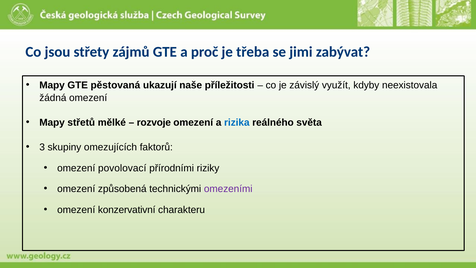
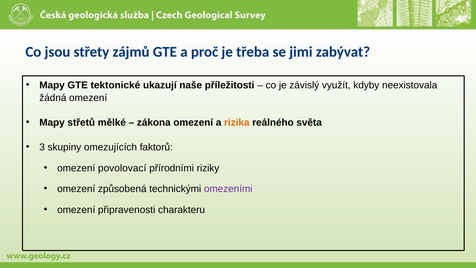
pěstovaná: pěstovaná -> tektonické
rozvoje: rozvoje -> zákona
rizika colour: blue -> orange
konzervativní: konzervativní -> připravenosti
